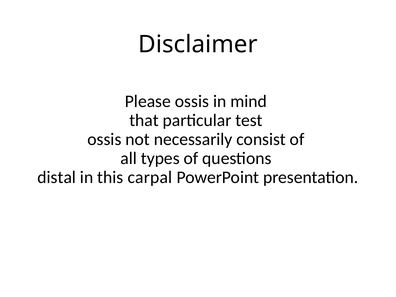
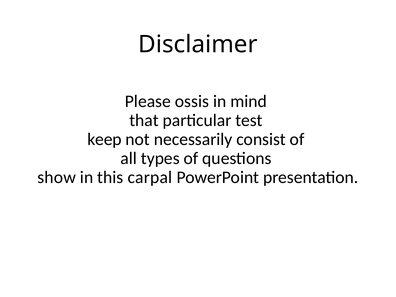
ossis at (104, 139): ossis -> keep
distal: distal -> show
